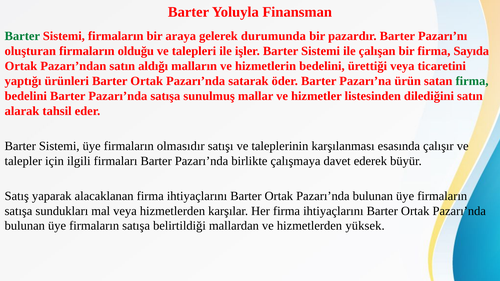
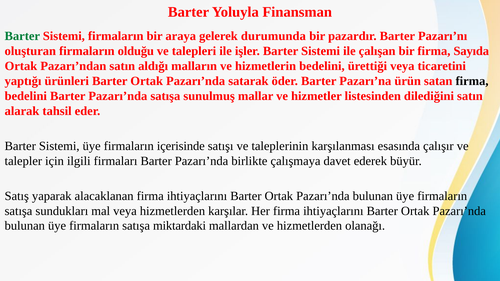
firma at (472, 81) colour: green -> black
olmasıdır: olmasıdır -> içerisinde
belirtildiği: belirtildiği -> miktardaki
yüksek: yüksek -> olanağı
